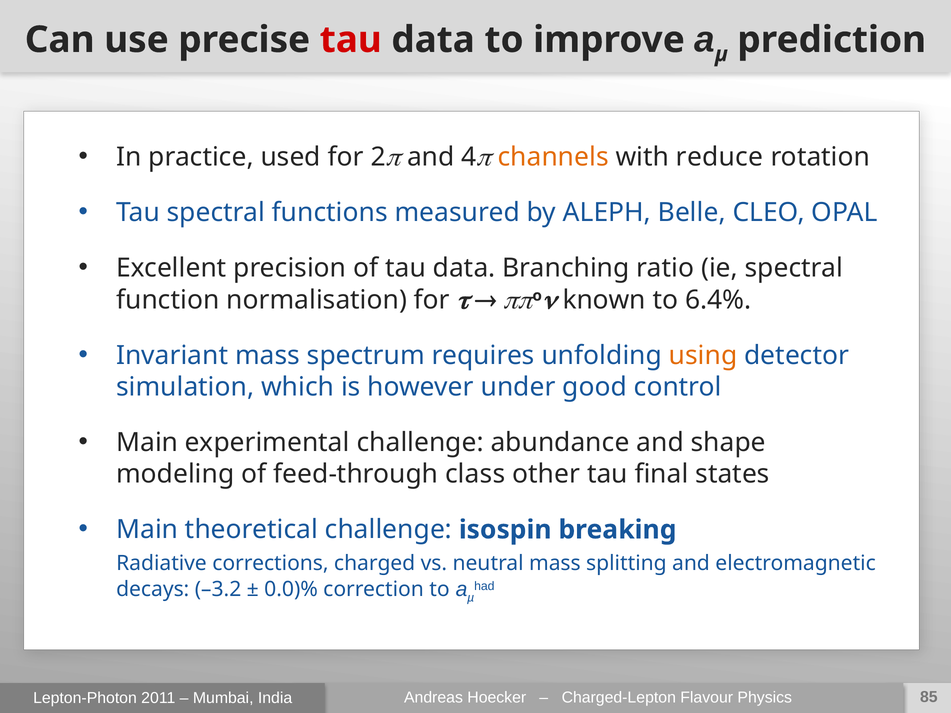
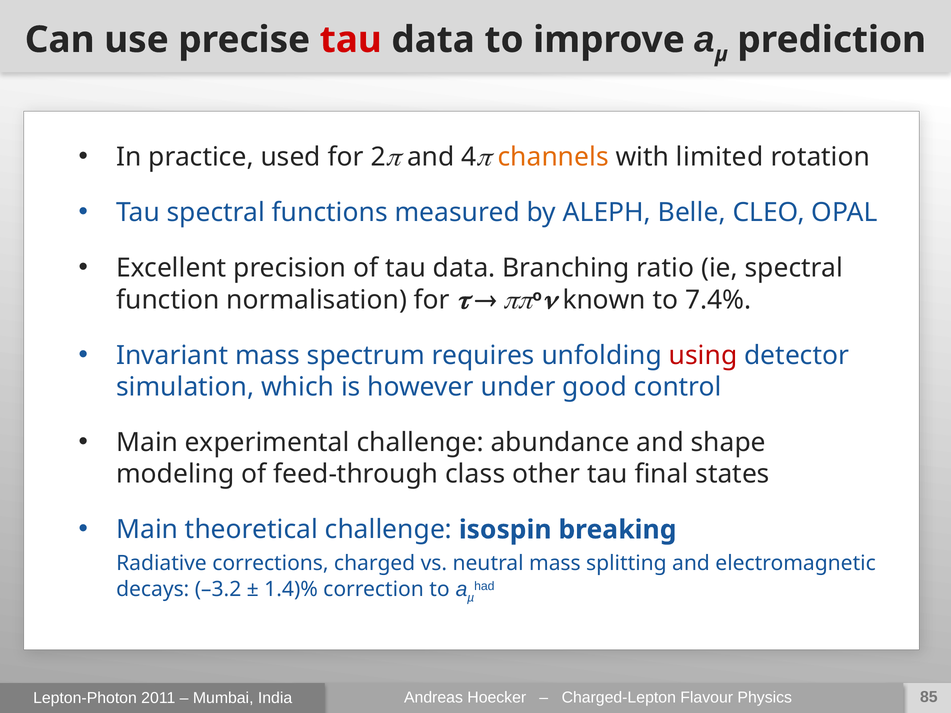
reduce: reduce -> limited
6.4%: 6.4% -> 7.4%
using colour: orange -> red
0.0)%: 0.0)% -> 1.4)%
